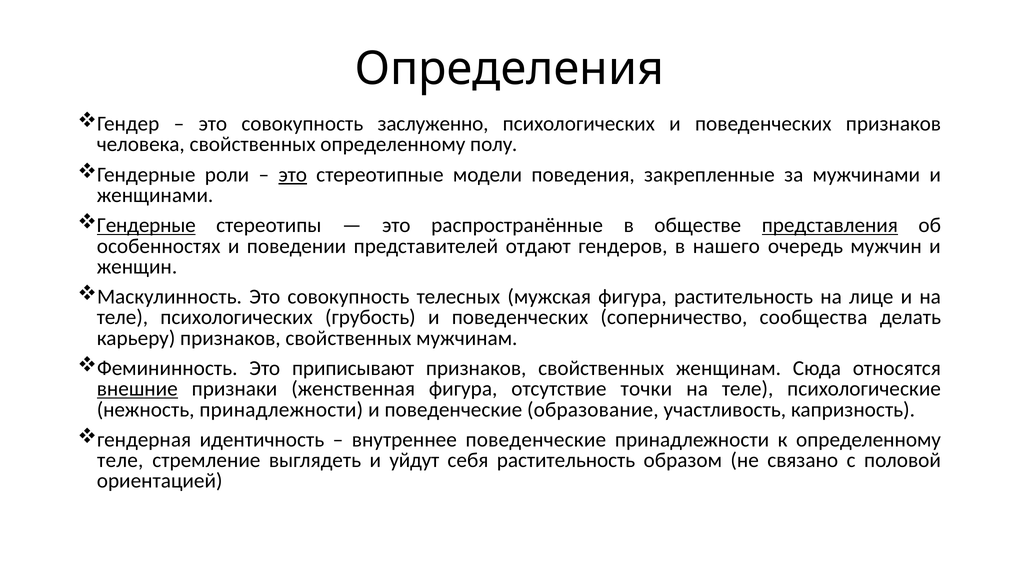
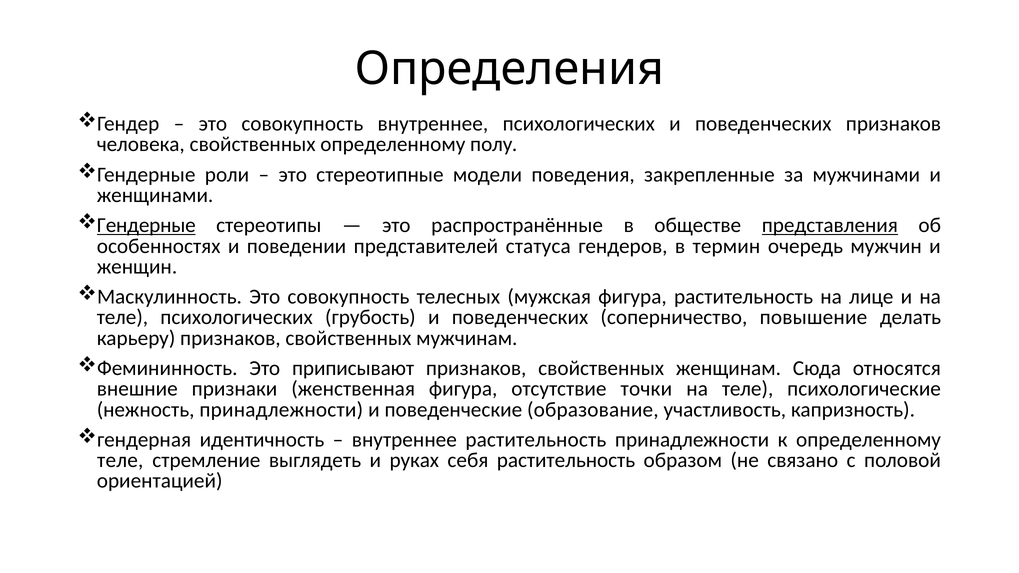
совокупность заслуженно: заслуженно -> внутреннее
это at (293, 175) underline: present -> none
отдают: отдают -> статуса
нашего: нашего -> термин
сообщества: сообщества -> повышение
внешние underline: present -> none
внутреннее поведенческие: поведенческие -> растительность
уйдут: уйдут -> руках
